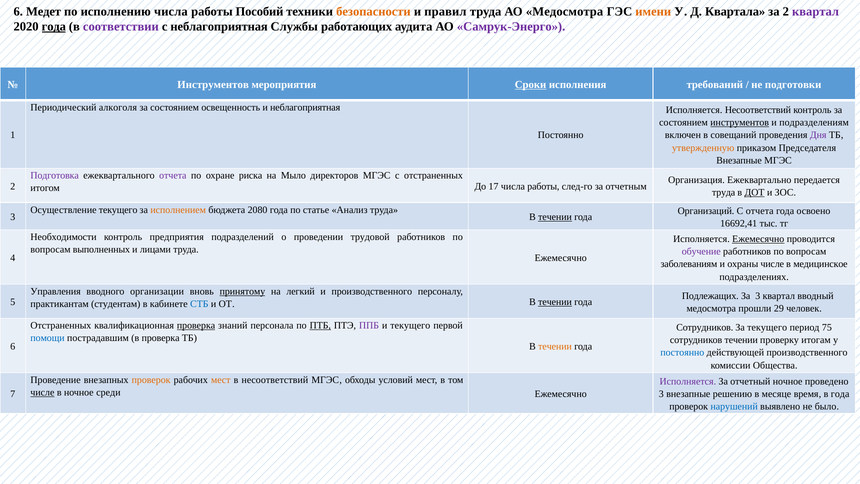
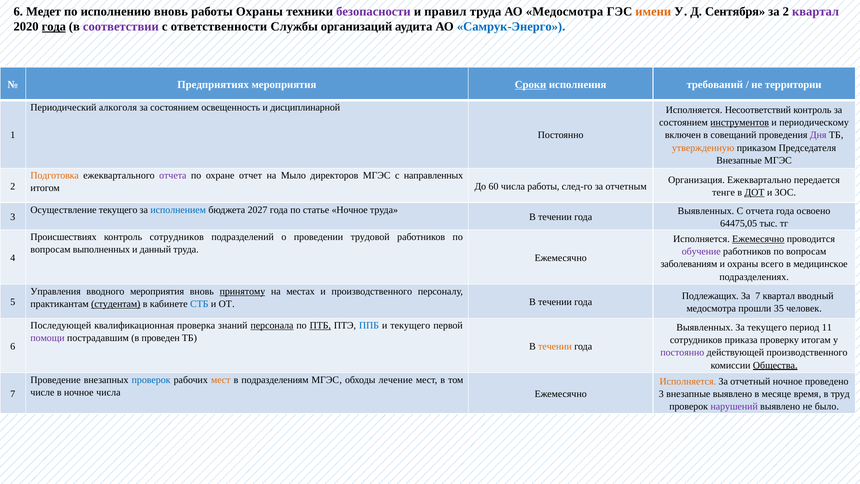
исполнению числа: числа -> вновь
работы Пособий: Пособий -> Охраны
безопасности colour: orange -> purple
Квартала: Квартала -> Сентября
с неблагоприятная: неблагоприятная -> ответственности
работающих: работающих -> организаций
Самрук-Энерго colour: purple -> blue
Инструментов at (213, 85): Инструментов -> Предприятиях
подготовки: подготовки -> территории
и неблагоприятная: неблагоприятная -> дисциплинарной
подразделениям: подразделениям -> периодическому
Подготовка colour: purple -> orange
риска: риска -> отчет
с отстраненных: отстраненных -> направленных
17: 17 -> 60
труда at (724, 193): труда -> тенге
исполнением colour: orange -> blue
2080: 2080 -> 2027
статье Анализ: Анализ -> Ночное
Организаций at (706, 211): Организаций -> Выявленных
течении at (555, 217) underline: present -> none
16692,41: 16692,41 -> 64475,05
Необходимости: Необходимости -> Происшествиях
контроль предприятия: предприятия -> сотрудников
лицами: лицами -> данный
охраны числе: числе -> всего
вводного организации: организации -> мероприятия
легкий: легкий -> местах
За 3: 3 -> 7
студентам underline: none -> present
течении at (555, 302) underline: present -> none
29: 29 -> 35
Отстраненных at (61, 325): Отстраненных -> Последующей
проверка at (196, 325) underline: present -> none
персонала underline: none -> present
ППБ colour: purple -> blue
Сотрудников at (705, 327): Сотрудников -> Выявленных
75: 75 -> 11
помощи colour: blue -> purple
в проверка: проверка -> проведен
сотрудников течении: течении -> приказа
постоянно at (682, 352) colour: blue -> purple
Общества underline: none -> present
проверок at (151, 380) colour: orange -> blue
в несоответствий: несоответствий -> подразделениям
условий: условий -> лечение
Исполняется at (688, 381) colour: purple -> orange
числе at (42, 392) underline: present -> none
ночное среди: среди -> числа
внезапные решению: решению -> выявлено
в года: года -> труд
нарушений colour: blue -> purple
